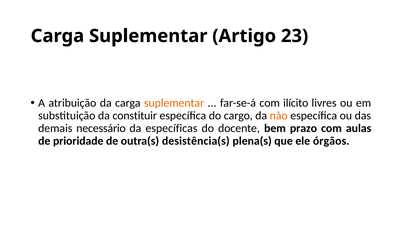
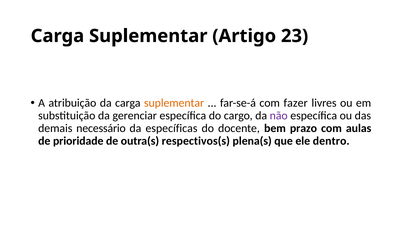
ilícito: ilícito -> fazer
constituir: constituir -> gerenciar
não colour: orange -> purple
desistência(s: desistência(s -> respectivos(s
órgãos: órgãos -> dentro
